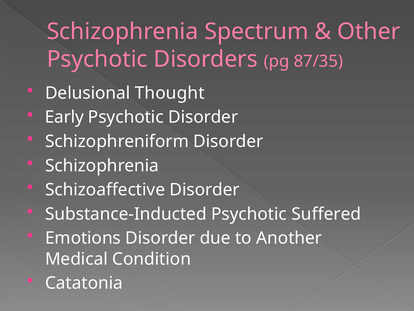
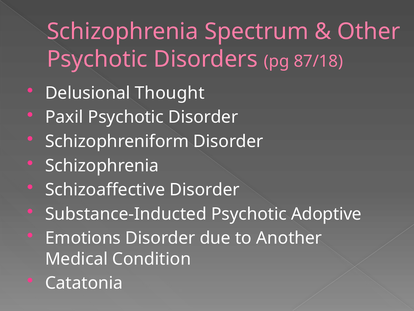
87/35: 87/35 -> 87/18
Early: Early -> Paxil
Suffered: Suffered -> Adoptive
